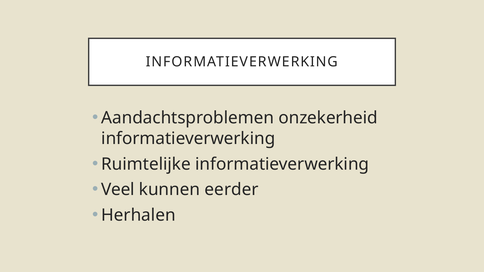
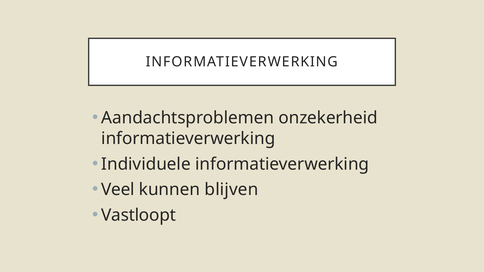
Ruimtelijke: Ruimtelijke -> Individuele
eerder: eerder -> blijven
Herhalen: Herhalen -> Vastloopt
